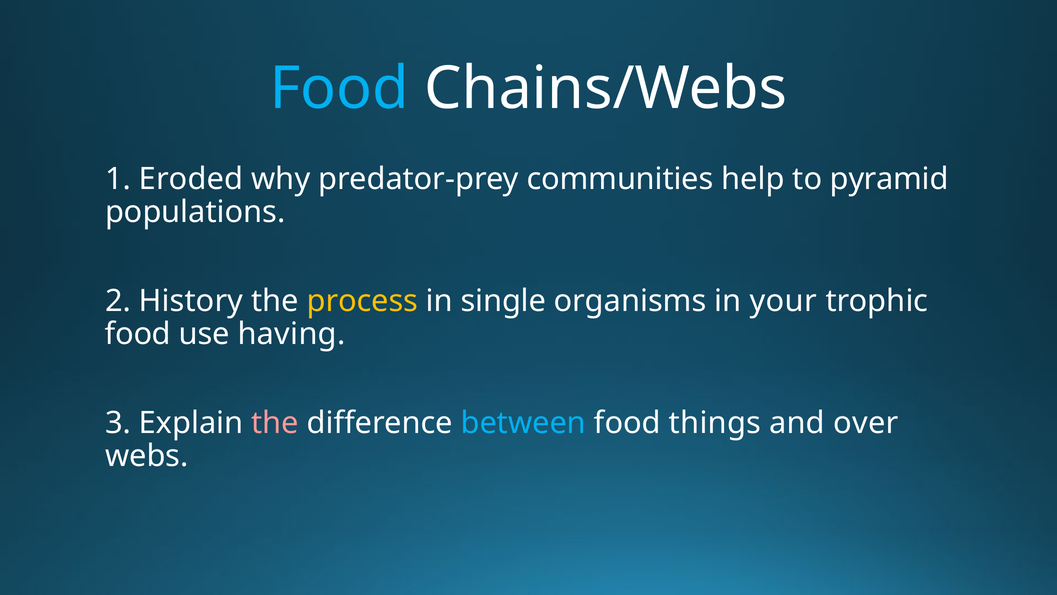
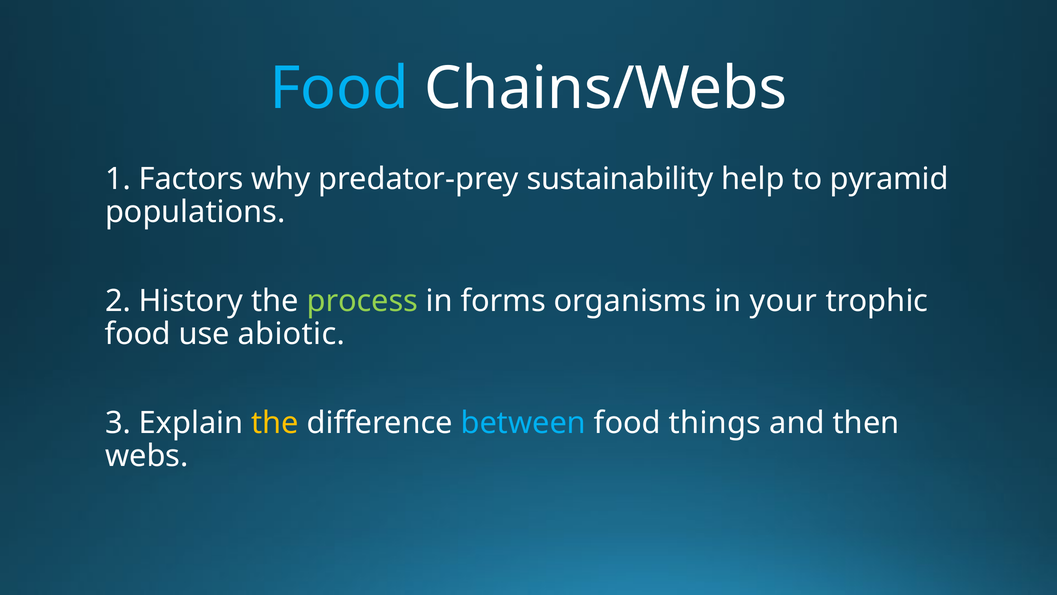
Eroded: Eroded -> Factors
communities: communities -> sustainability
process colour: yellow -> light green
single: single -> forms
having: having -> abiotic
the at (275, 423) colour: pink -> yellow
over: over -> then
